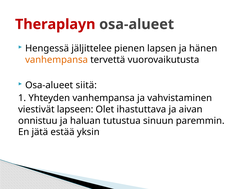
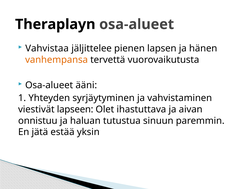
Theraplayn colour: red -> black
Hengessä: Hengessä -> Vahvistaa
siitä: siitä -> ääni
Yhteyden vanhempansa: vanhempansa -> syrjäytyminen
